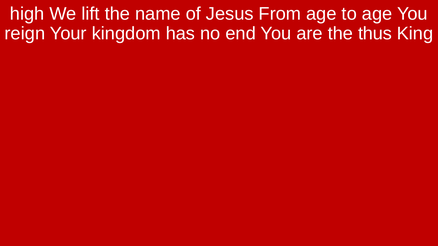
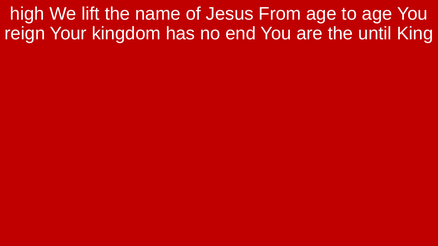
thus: thus -> until
